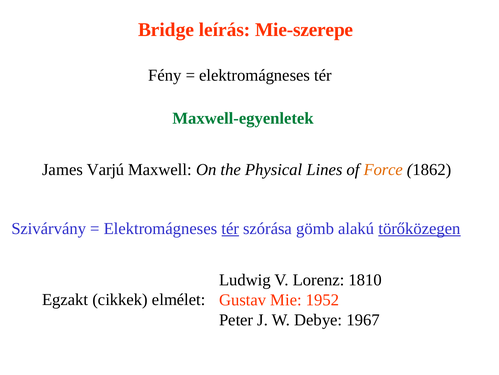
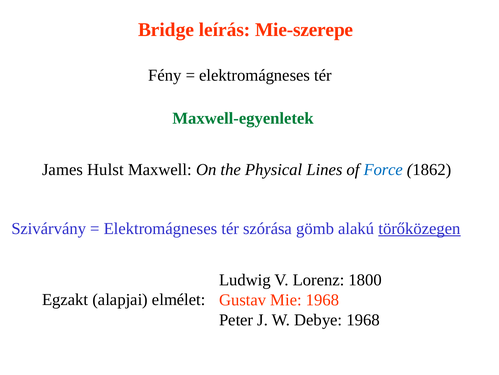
Varjú: Varjú -> Hulst
Force colour: orange -> blue
tér at (230, 228) underline: present -> none
1810: 1810 -> 1800
cikkek: cikkek -> alapjai
Mie 1952: 1952 -> 1968
Debye 1967: 1967 -> 1968
